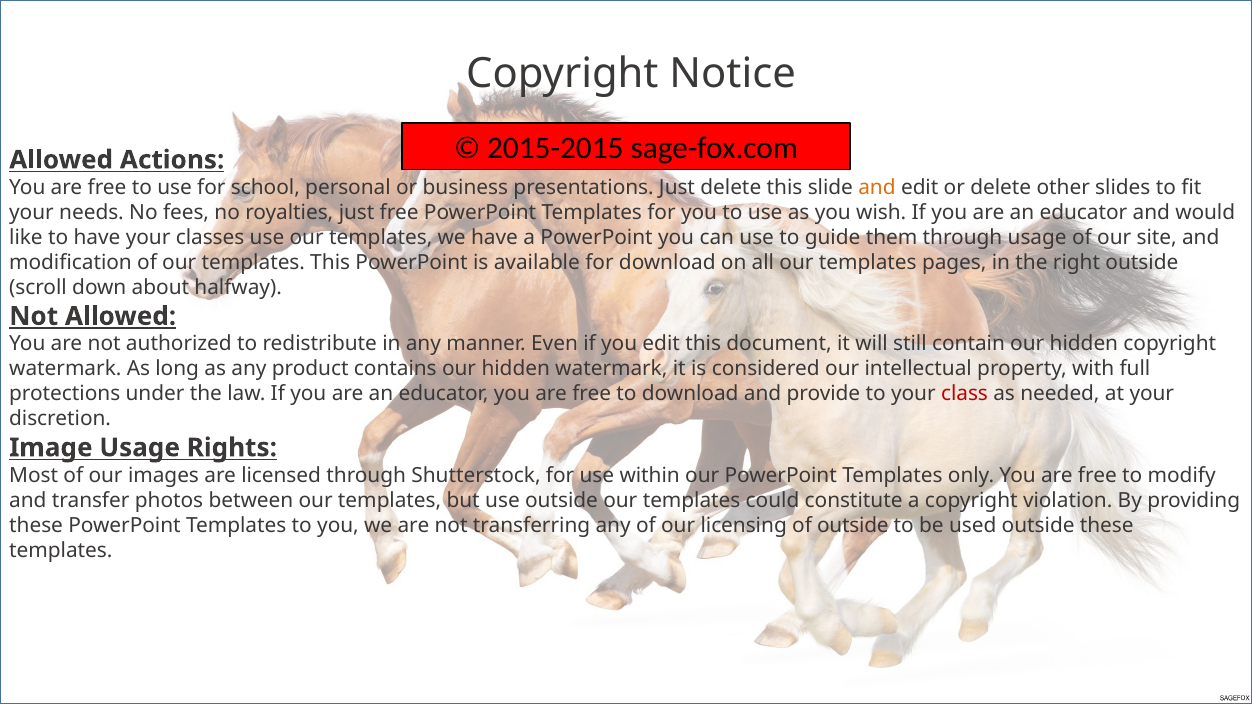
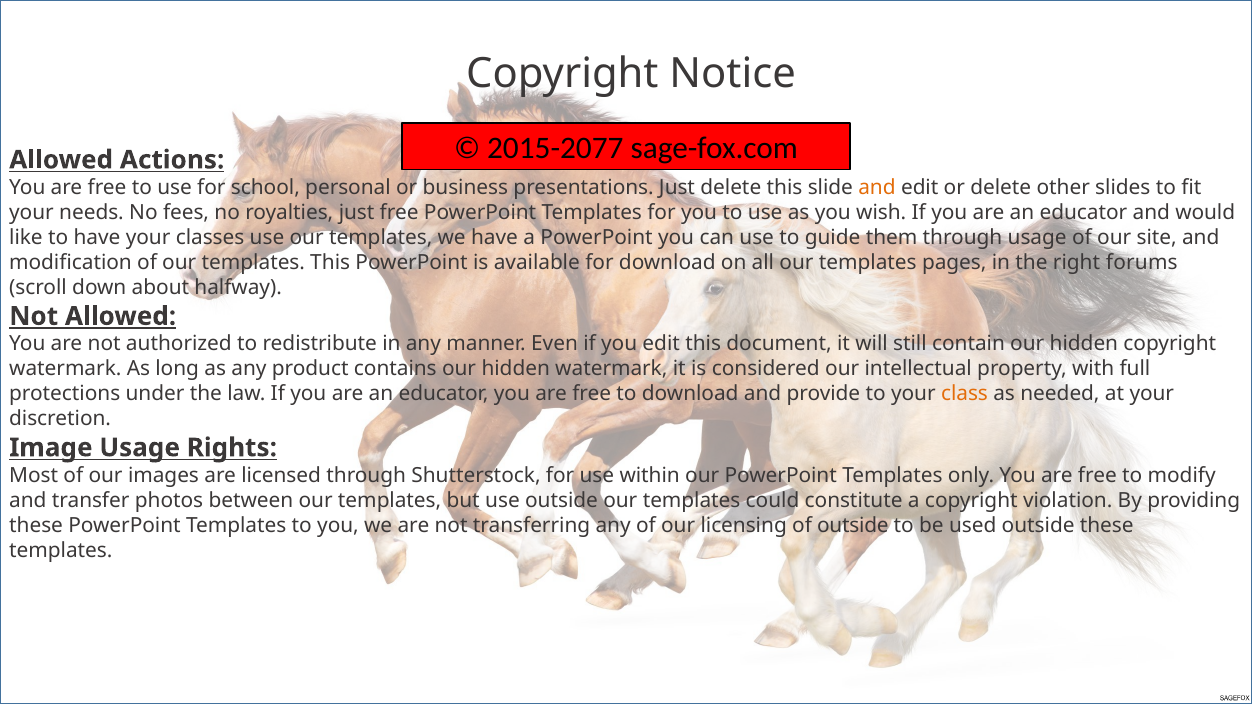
2015-2015: 2015-2015 -> 2015-2077
right outside: outside -> forums
class colour: red -> orange
